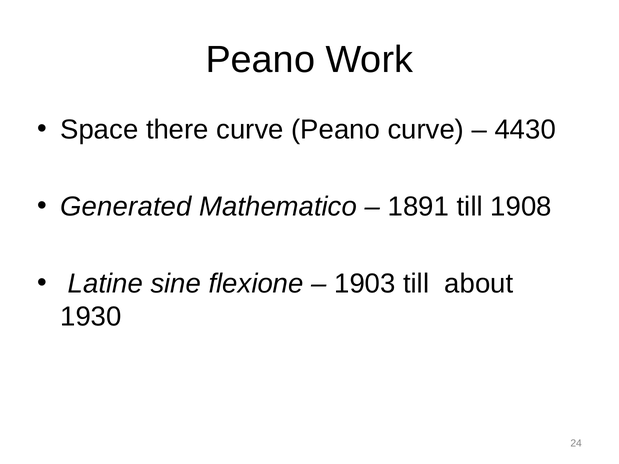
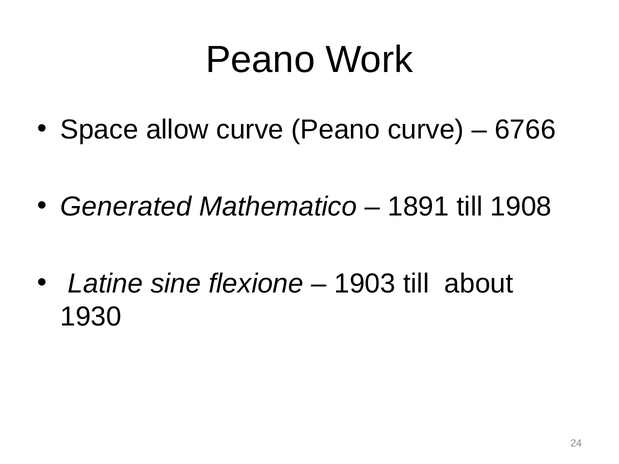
there: there -> allow
4430: 4430 -> 6766
